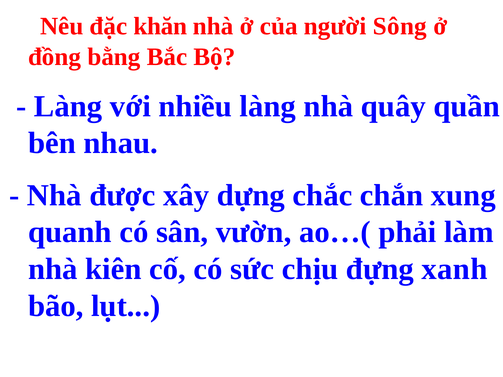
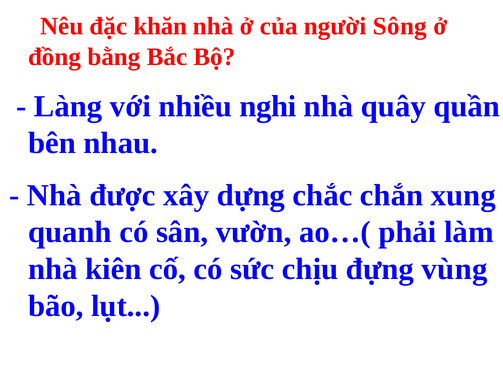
nhiều làng: làng -> nghi
xanh: xanh -> vùng
